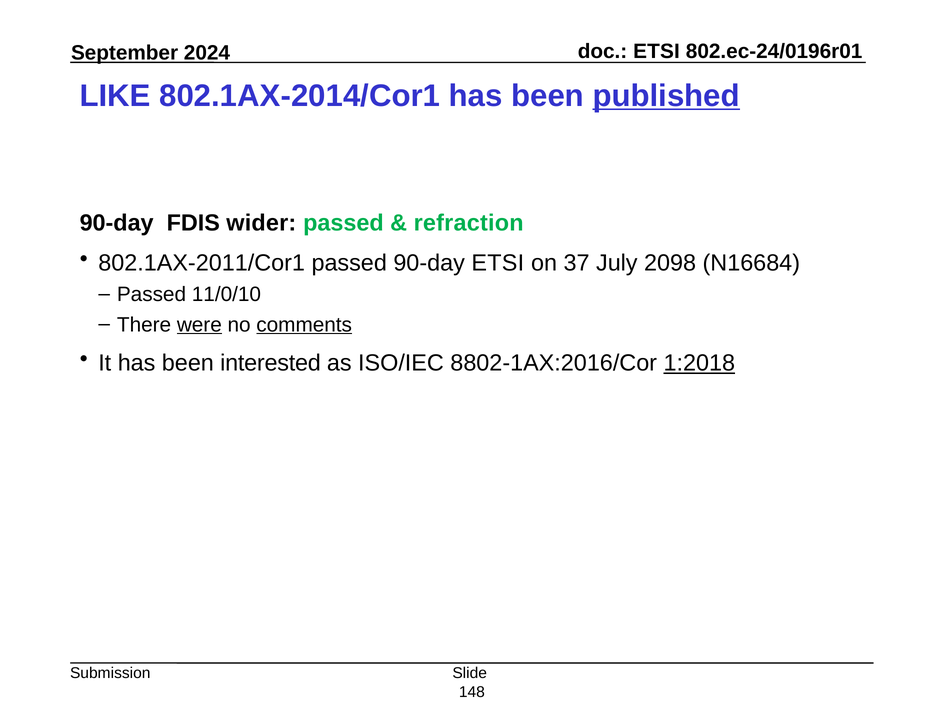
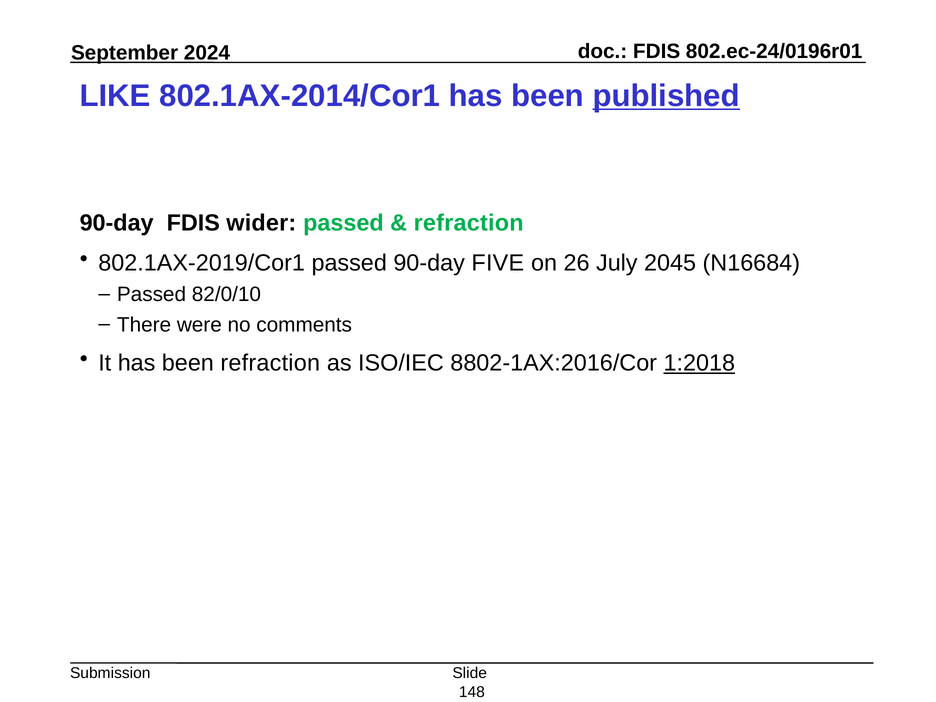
ETSI at (657, 51): ETSI -> FDIS
802.1AX-2011/Cor1: 802.1AX-2011/Cor1 -> 802.1AX-2019/Cor1
90-day ETSI: ETSI -> FIVE
37: 37 -> 26
2098: 2098 -> 2045
11/0/10: 11/0/10 -> 82/0/10
were underline: present -> none
comments underline: present -> none
been interested: interested -> refraction
